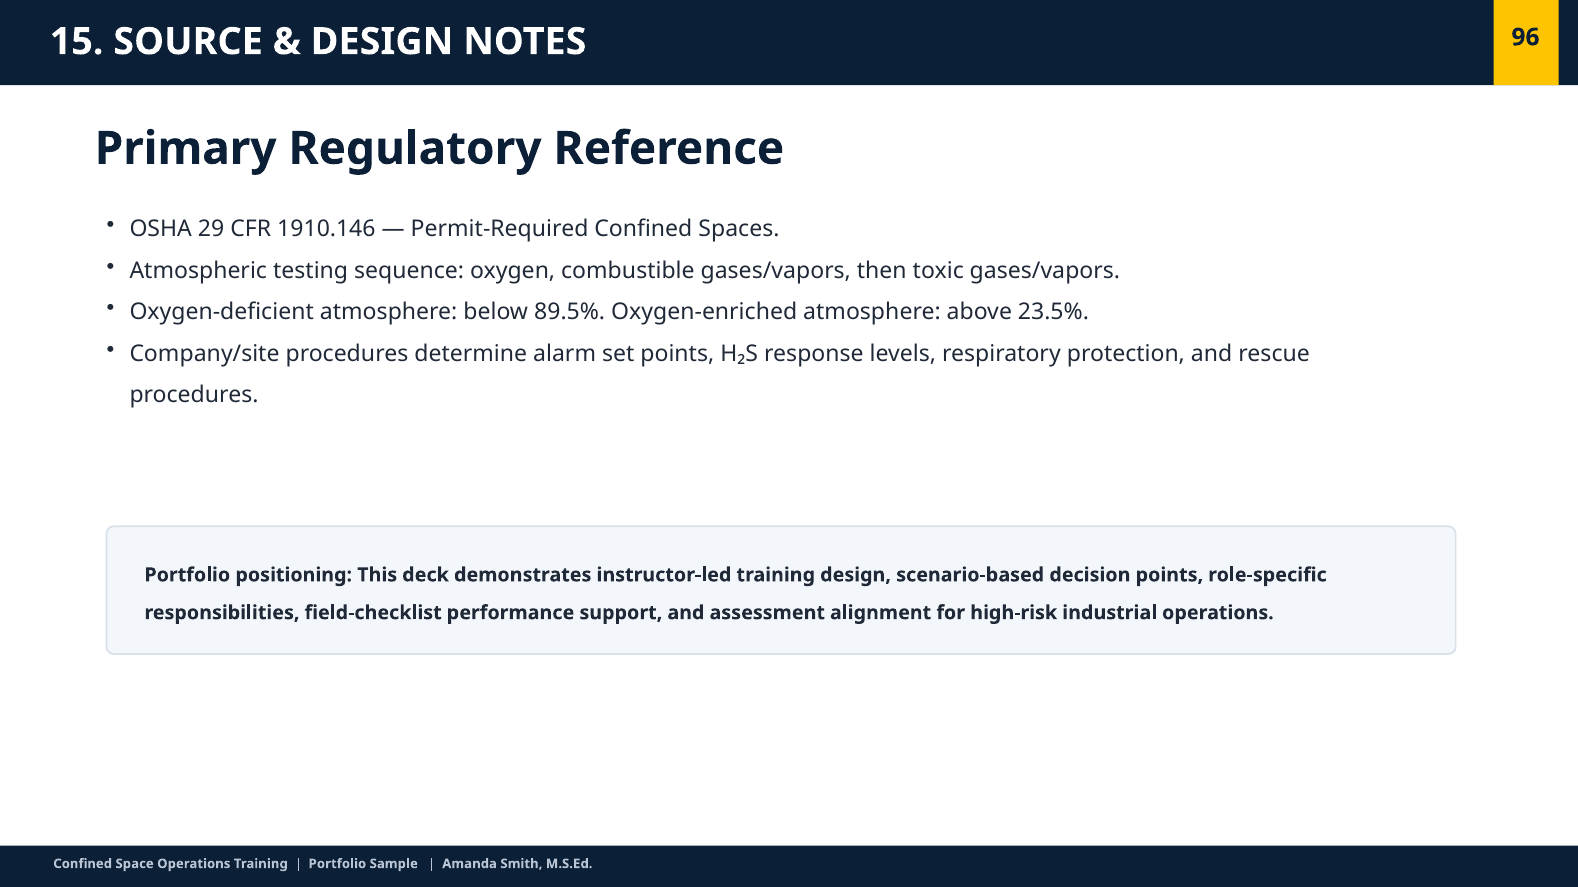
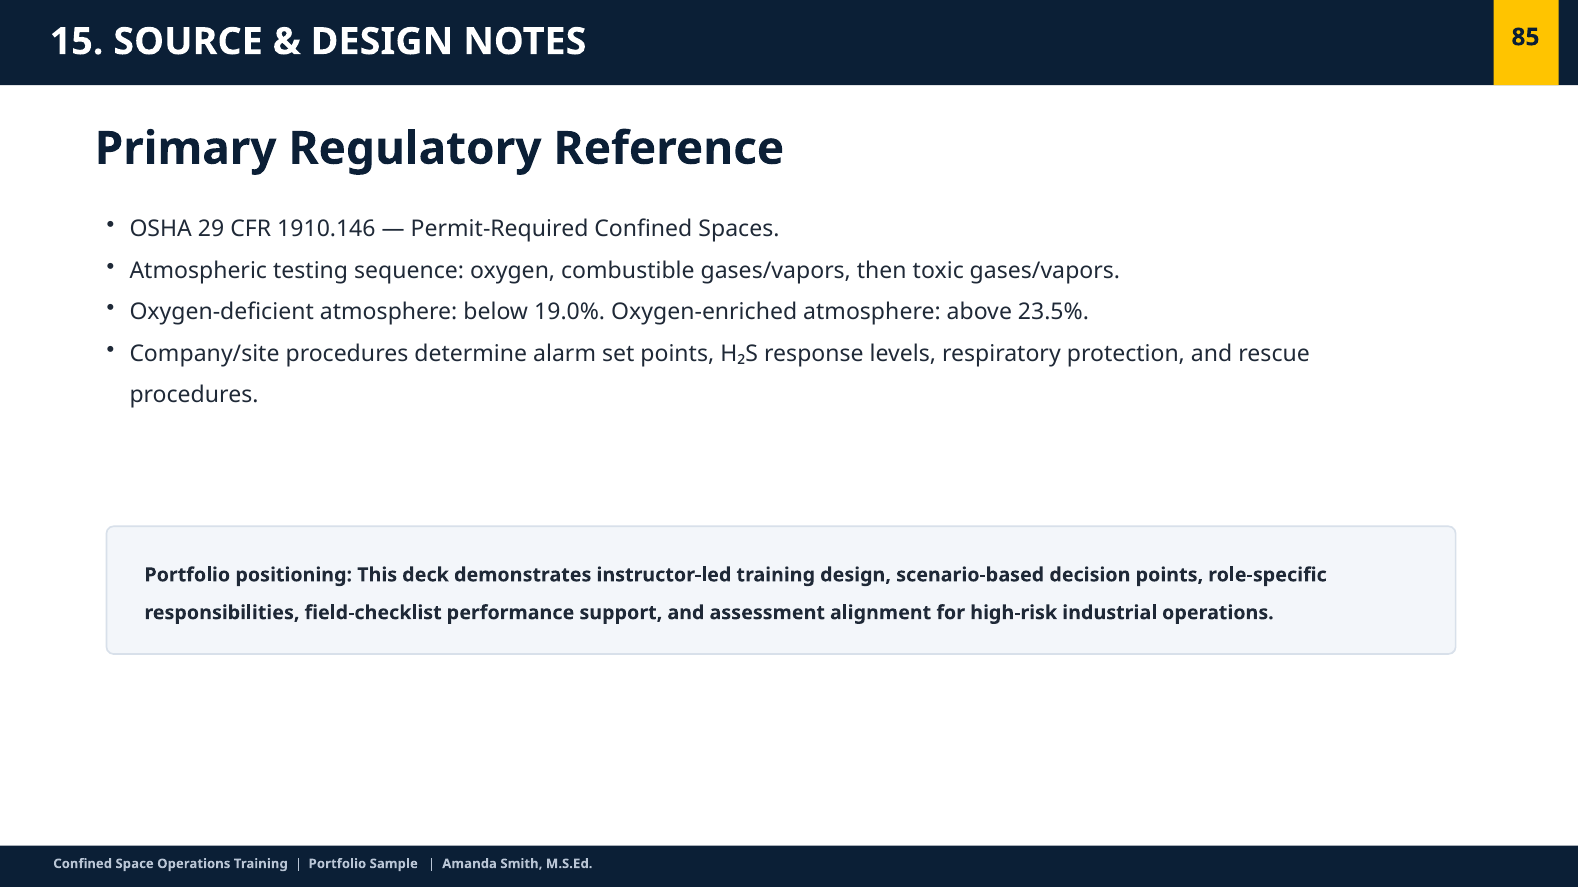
96: 96 -> 85
89.5%: 89.5% -> 19.0%
